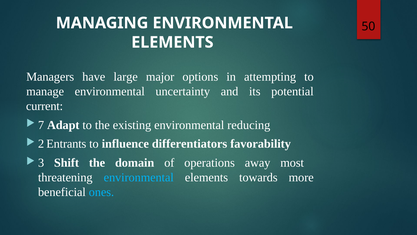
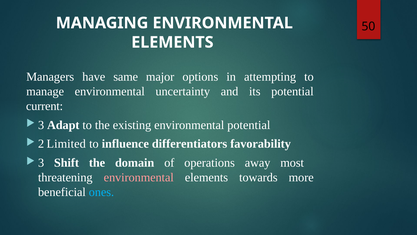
large: large -> same
7 at (41, 125): 7 -> 3
environmental reducing: reducing -> potential
Entrants: Entrants -> Limited
environmental at (139, 177) colour: light blue -> pink
